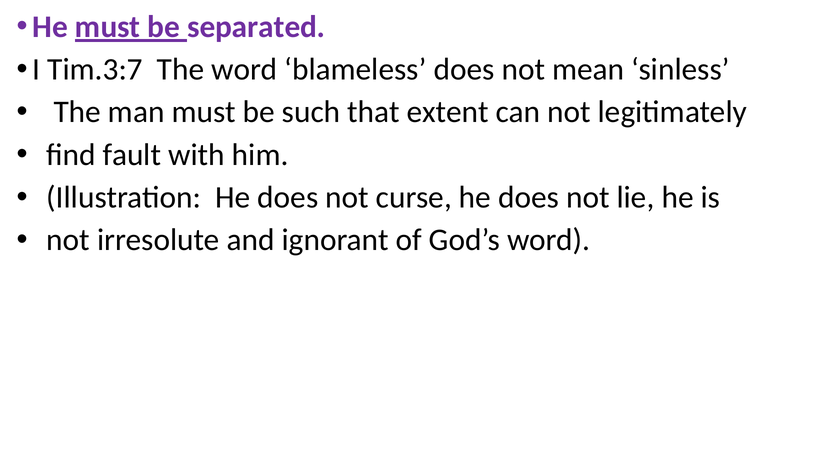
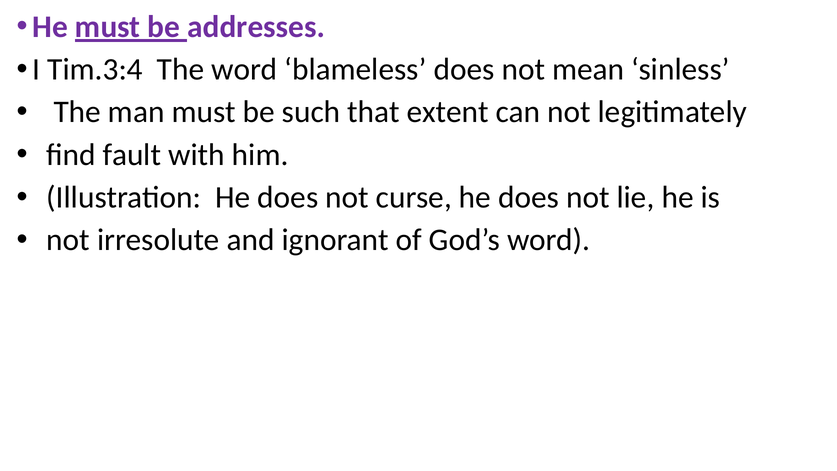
separated: separated -> addresses
Tim.3:7: Tim.3:7 -> Tim.3:4
